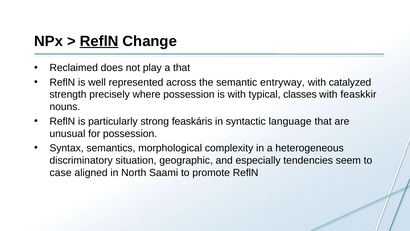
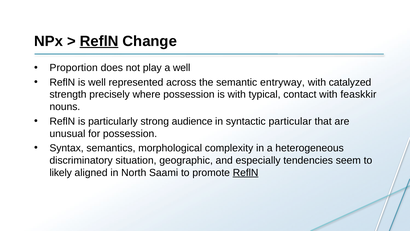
Reclaimed: Reclaimed -> Proportion
a that: that -> well
classes: classes -> contact
feaskáris: feaskáris -> audience
language: language -> particular
case: case -> likely
ReflN at (246, 172) underline: none -> present
